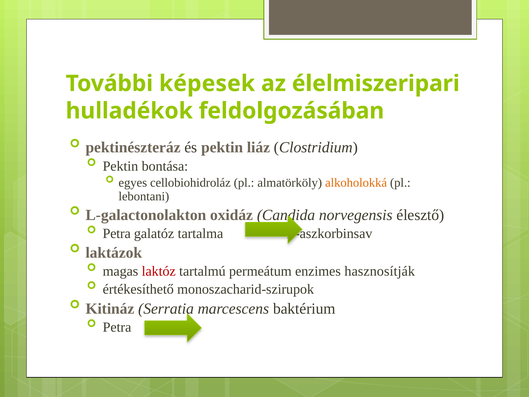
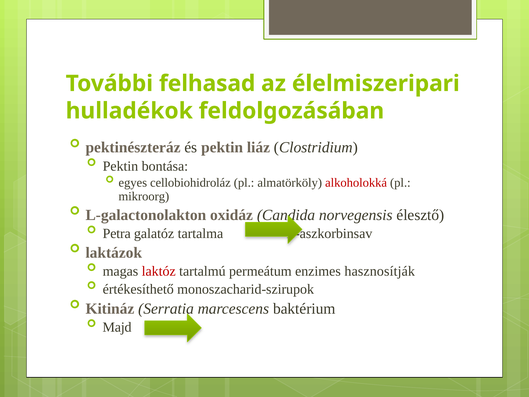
képesek: képesek -> felhasad
alkoholokká colour: orange -> red
lebontani: lebontani -> mikroorg
Petra at (117, 327): Petra -> Majd
